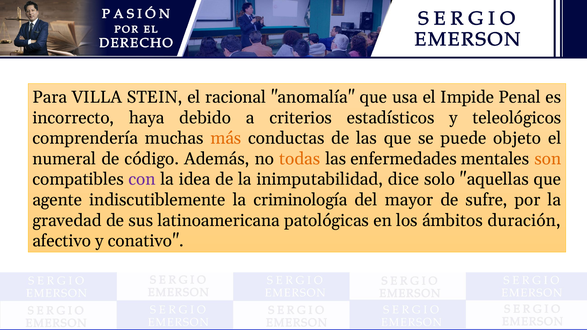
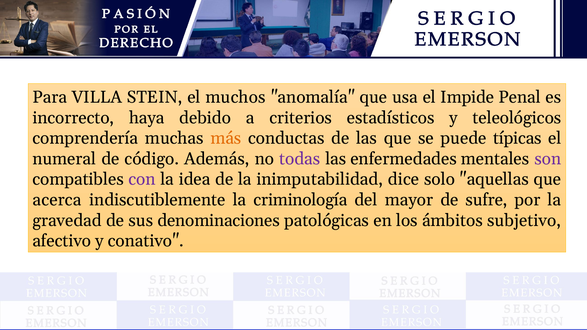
racional: racional -> muchos
objeto: objeto -> típicas
todas colour: orange -> purple
son colour: orange -> purple
agente: agente -> acerca
latinoamericana: latinoamericana -> denominaciones
duración: duración -> subjetivo
